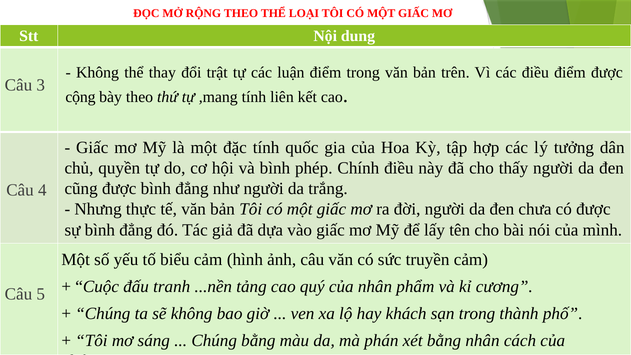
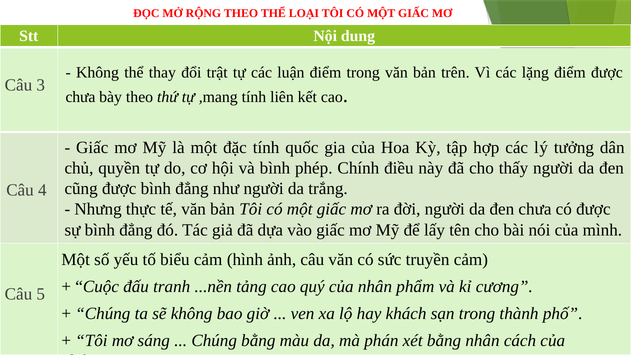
các điều: điều -> lặng
cộng at (81, 97): cộng -> chưa
